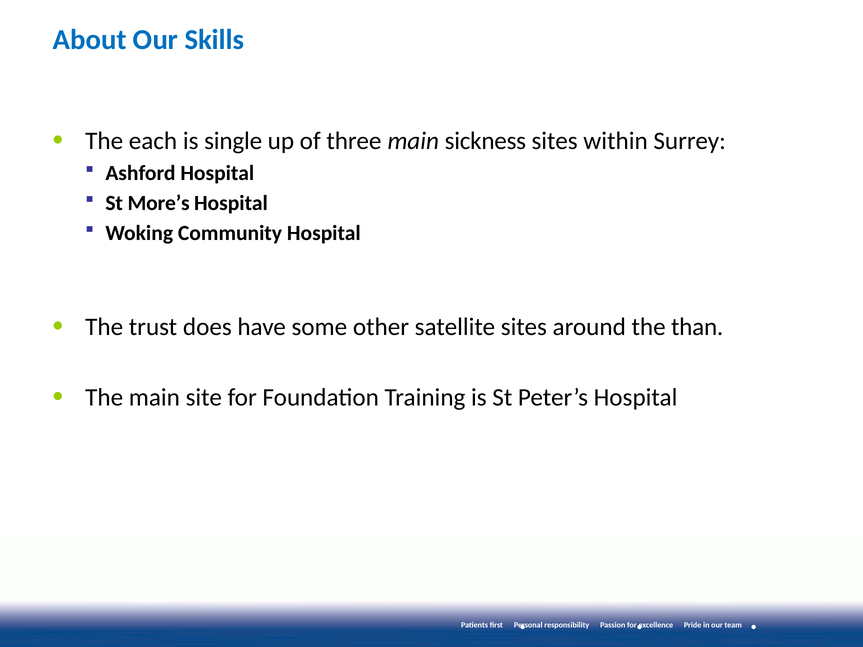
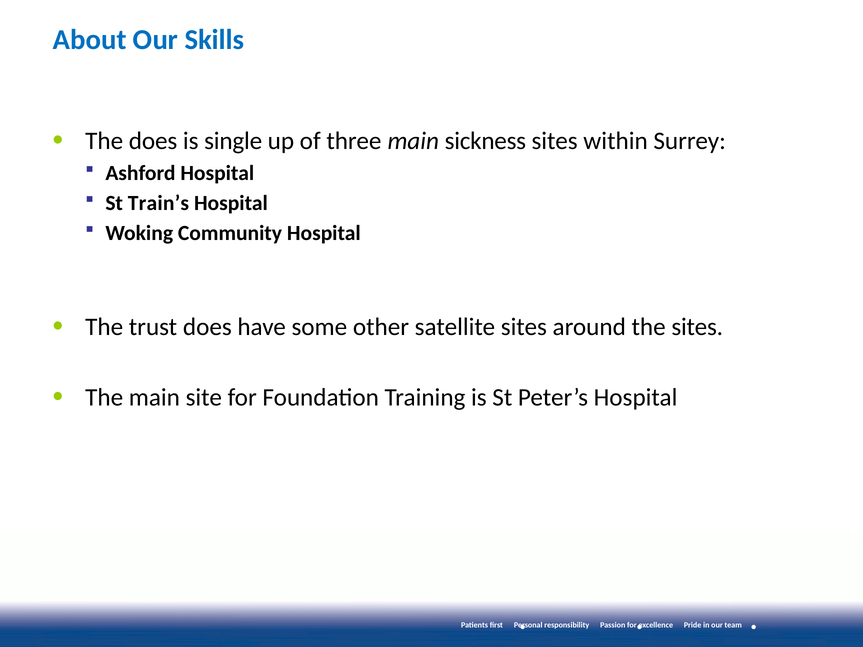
The each: each -> does
More’s: More’s -> Train’s
the than: than -> sites
